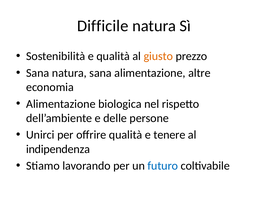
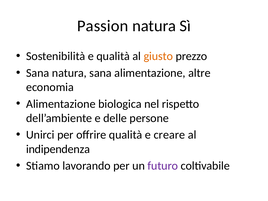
Difficile: Difficile -> Passion
tenere: tenere -> creare
futuro colour: blue -> purple
